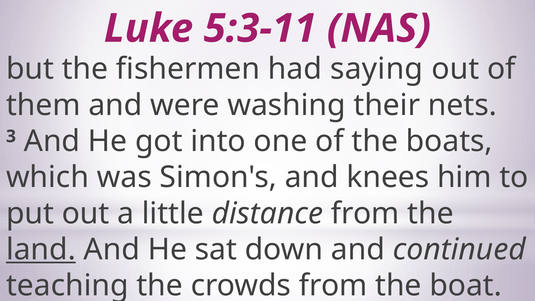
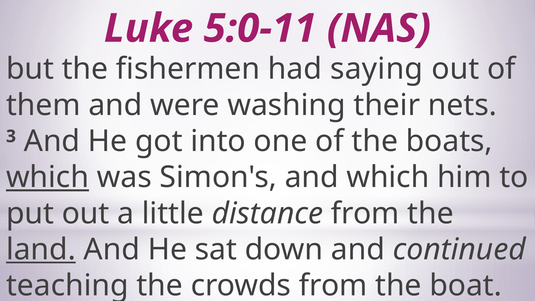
5:3-11: 5:3-11 -> 5:0-11
which at (48, 177) underline: none -> present
and knees: knees -> which
